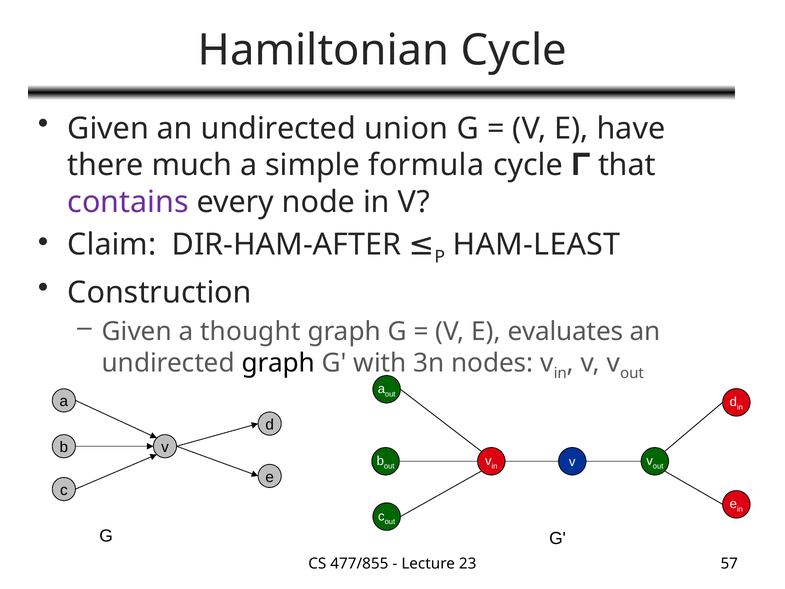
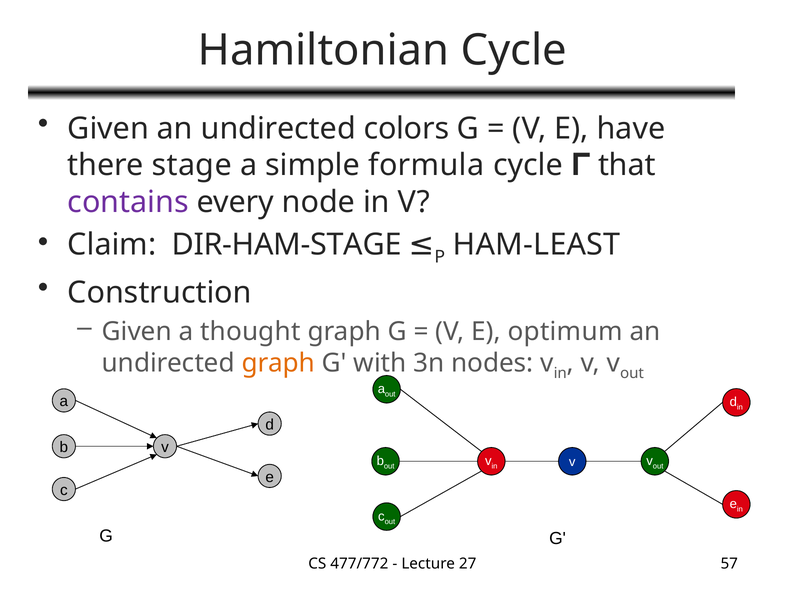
union: union -> colors
much: much -> stage
DIR-HAM-AFTER: DIR-HAM-AFTER -> DIR-HAM-STAGE
evaluates: evaluates -> optimum
graph at (278, 363) colour: black -> orange
477/855: 477/855 -> 477/772
23: 23 -> 27
